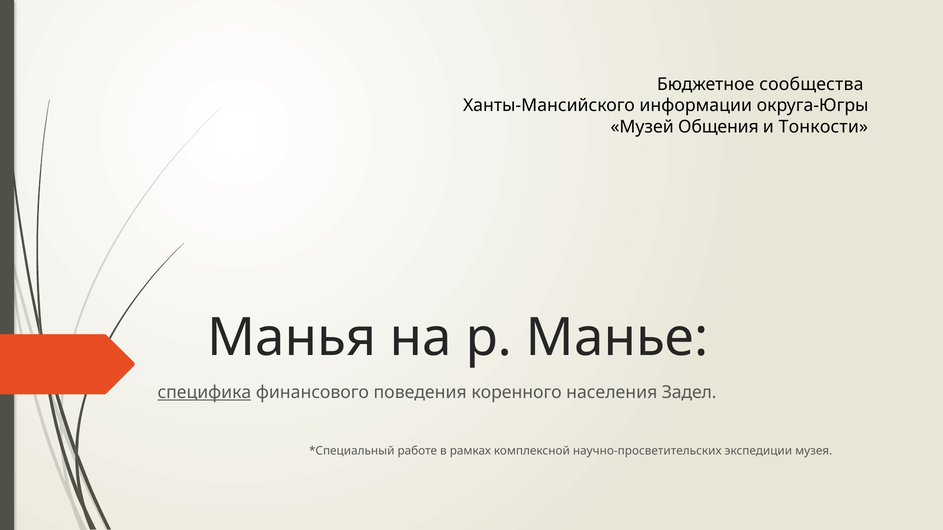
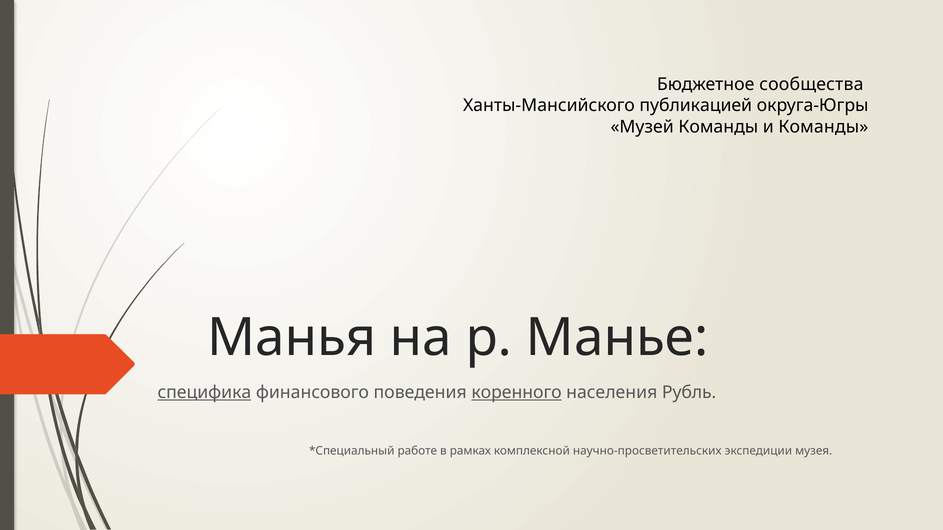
информации: информации -> публикацией
Музей Общения: Общения -> Команды
и Тонкости: Тонкости -> Команды
коренного underline: none -> present
Задел: Задел -> Рубль
